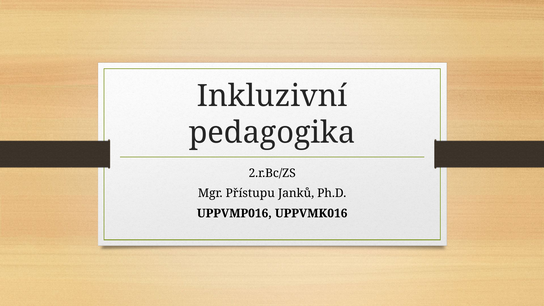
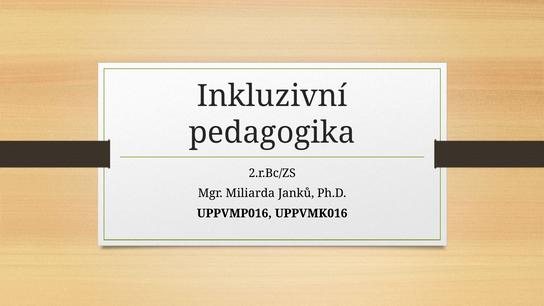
Přístupu: Přístupu -> Miliarda
